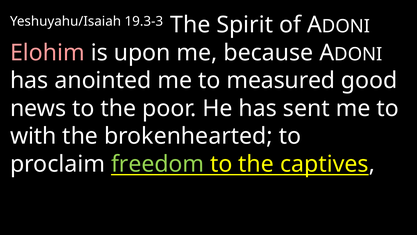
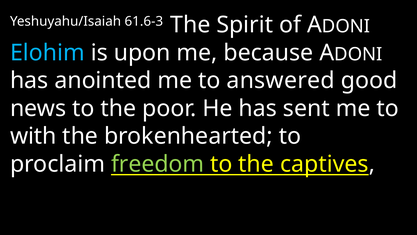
19.3-3: 19.3-3 -> 61.6-3
Elohim colour: pink -> light blue
measured: measured -> answered
